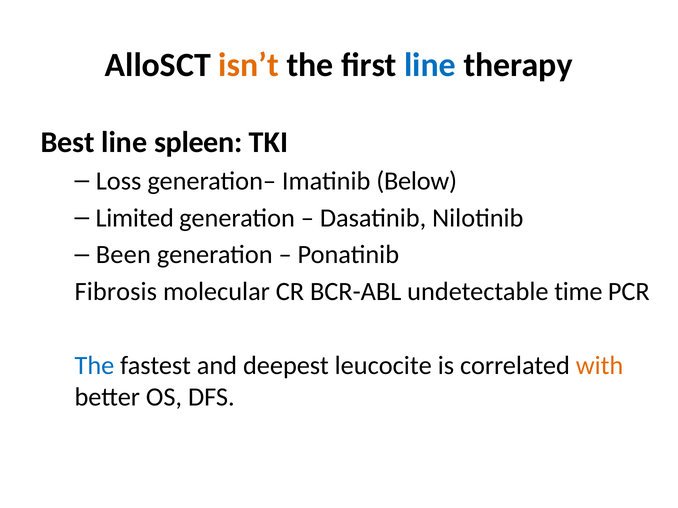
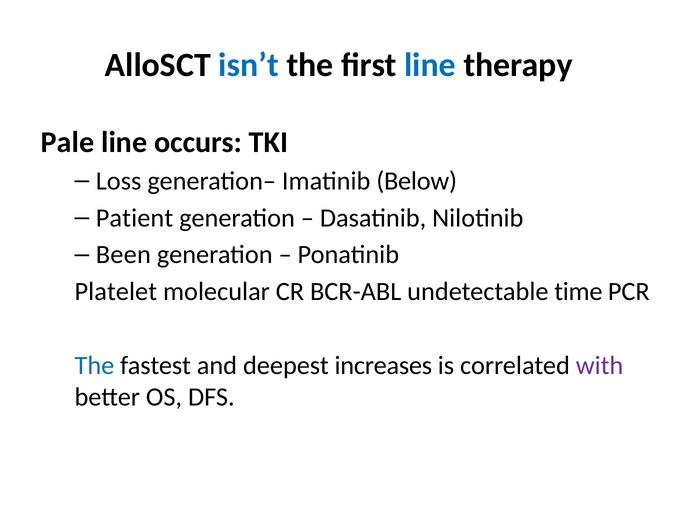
isn’t colour: orange -> blue
Best: Best -> Pale
spleen: spleen -> occurs
Limited: Limited -> Patient
Fibrosis: Fibrosis -> Platelet
leucocite: leucocite -> increases
with colour: orange -> purple
